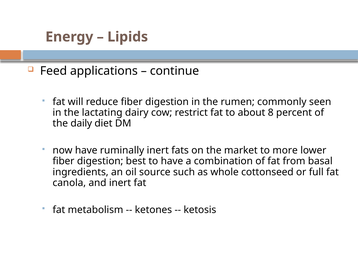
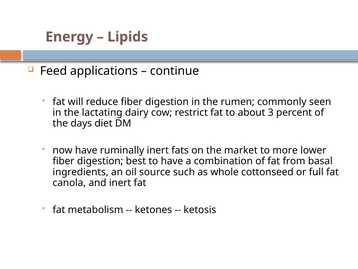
8: 8 -> 3
daily: daily -> days
